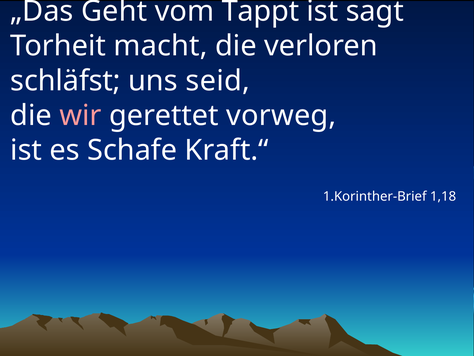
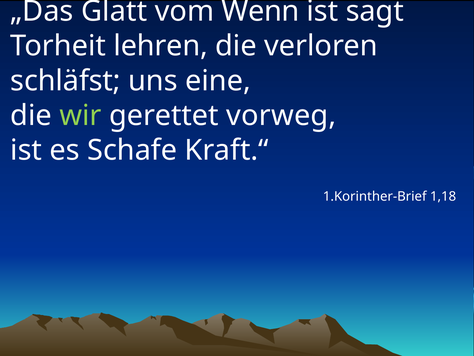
Geht: Geht -> Glatt
Tappt: Tappt -> Wenn
macht: macht -> lehren
seid: seid -> eine
wir colour: pink -> light green
